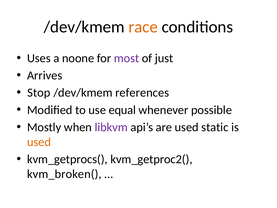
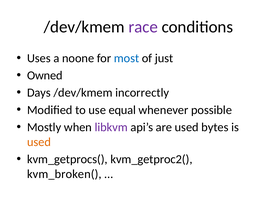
race colour: orange -> purple
most colour: purple -> blue
Arrives: Arrives -> Owned
Stop: Stop -> Days
references: references -> incorrectly
static: static -> bytes
